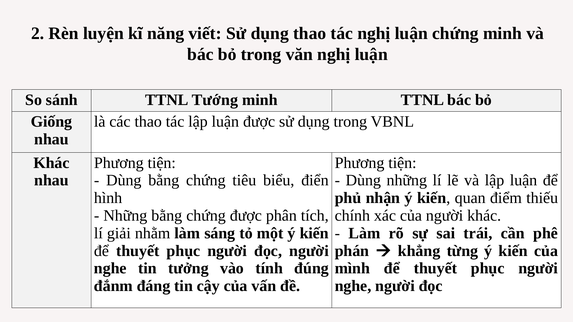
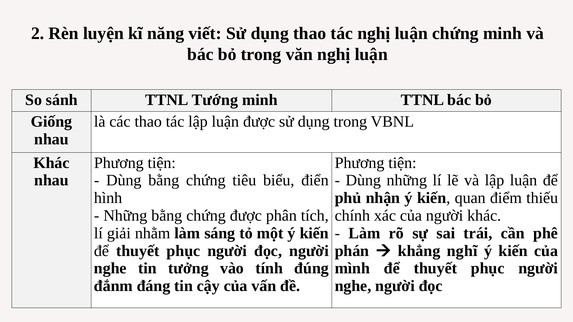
từng: từng -> nghĩ
